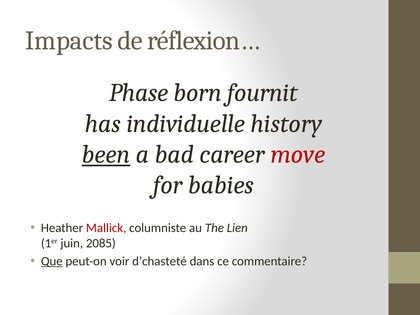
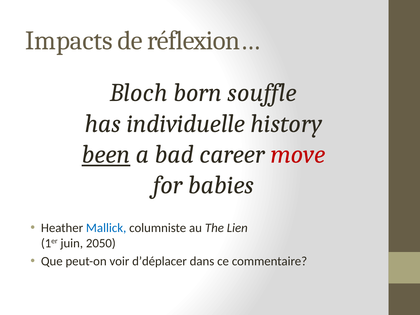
Phase: Phase -> Bloch
fournit: fournit -> souffle
Mallick colour: red -> blue
2085: 2085 -> 2050
Que underline: present -> none
d’chasteté: d’chasteté -> d’déplacer
